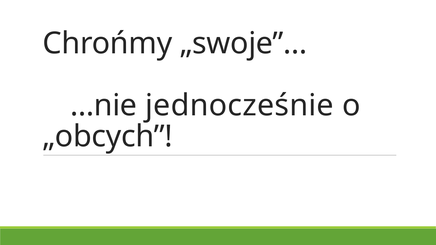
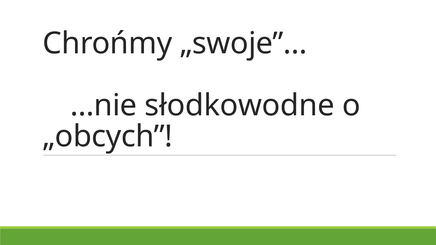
jednocześnie: jednocześnie -> słodkowodne
